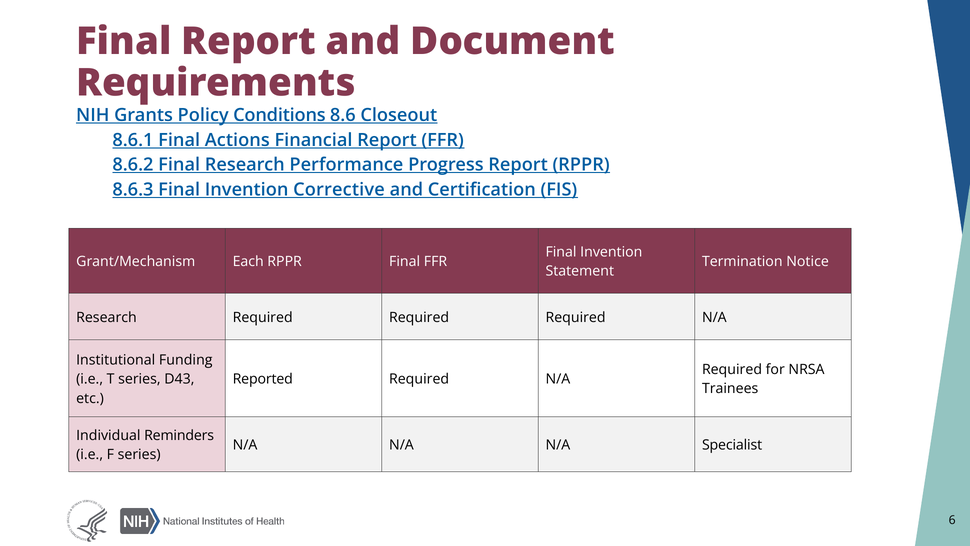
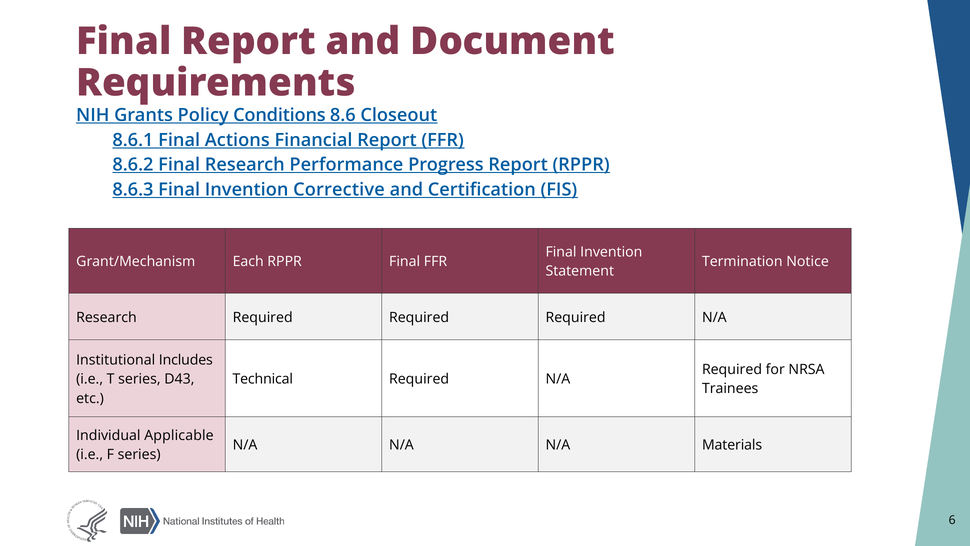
Funding: Funding -> Includes
Reported: Reported -> Technical
Reminders: Reminders -> Applicable
Specialist: Specialist -> Materials
